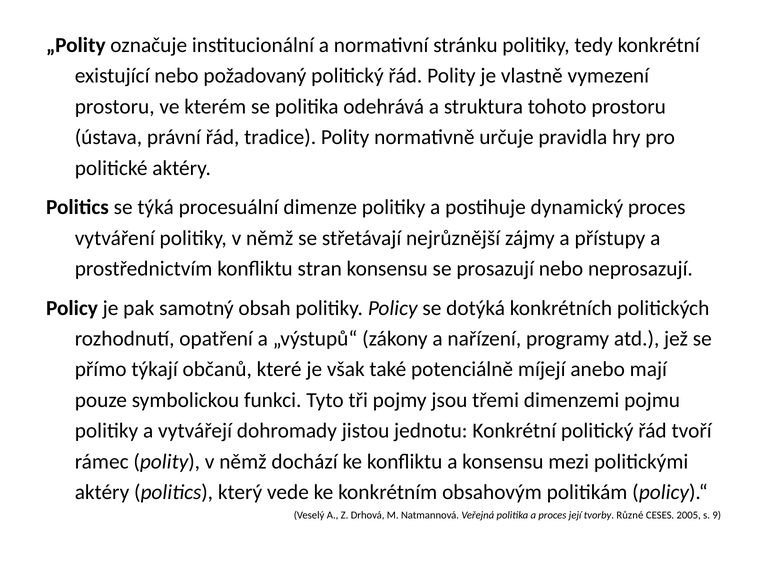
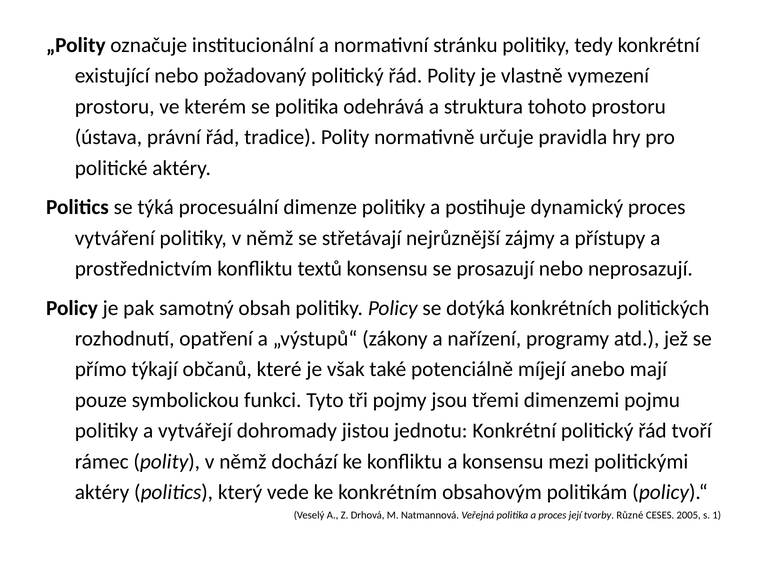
stran: stran -> textů
9: 9 -> 1
